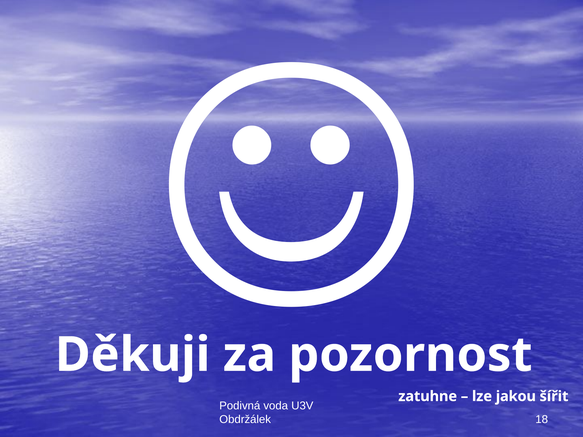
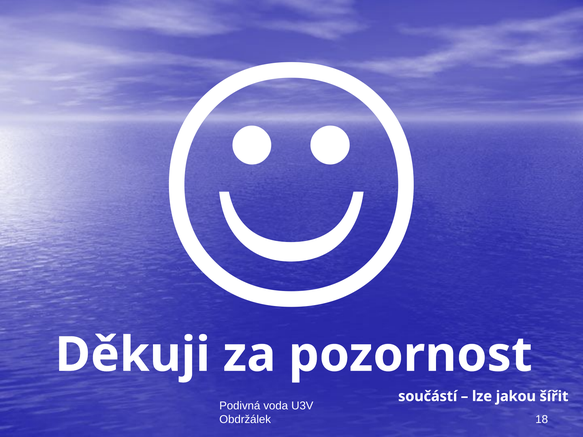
zatuhne: zatuhne -> součástí
